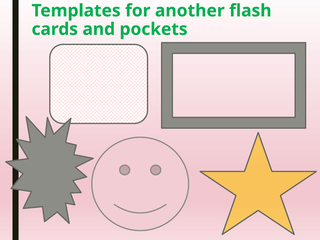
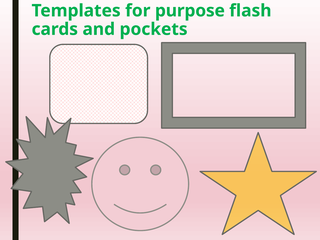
another: another -> purpose
